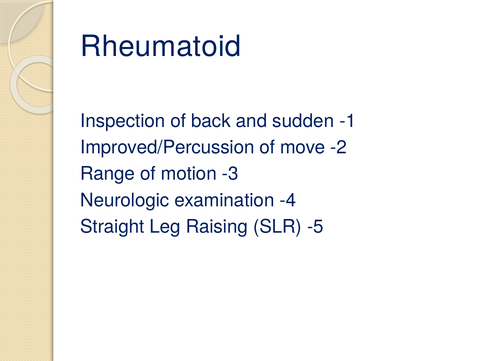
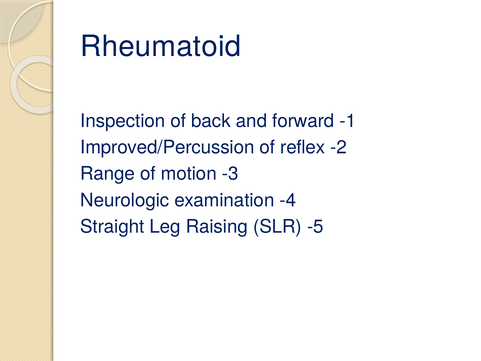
sudden: sudden -> forward
move: move -> reflex
